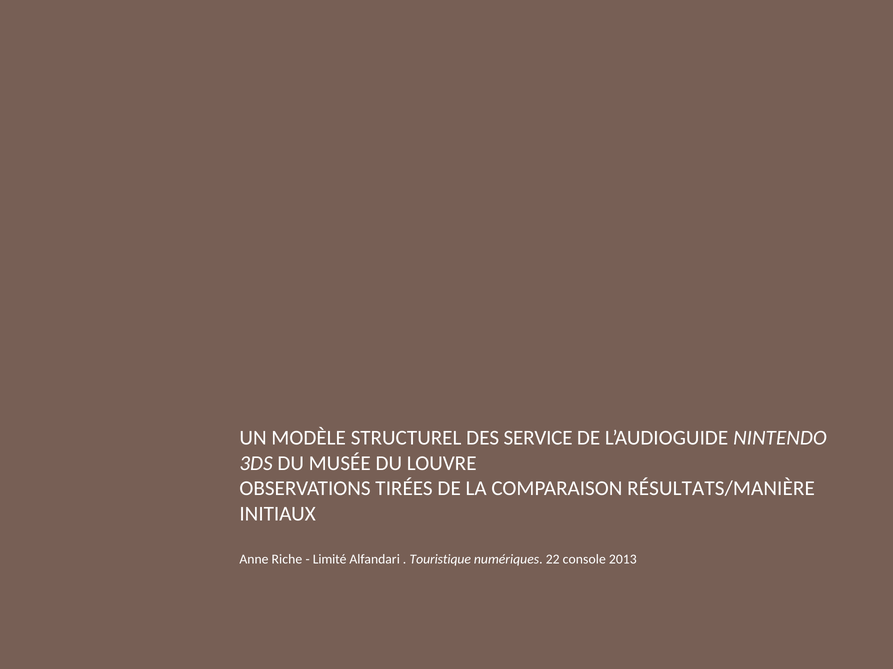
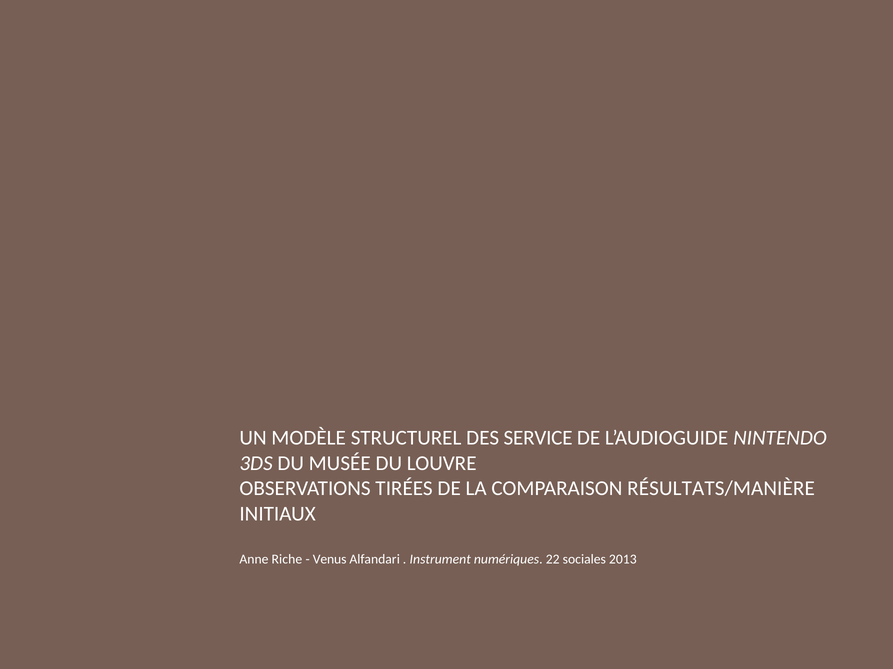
Limité: Limité -> Venus
Touristique: Touristique -> Instrument
console: console -> sociales
